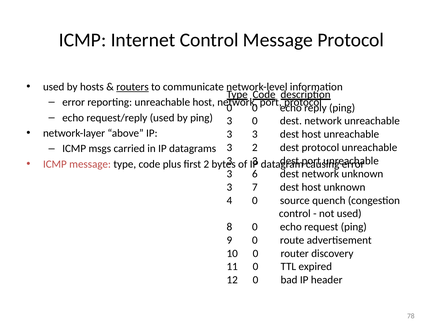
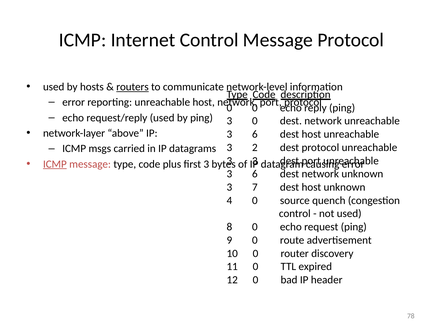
3 at (255, 134): 3 -> 6
ICMP at (55, 164) underline: none -> present
first 2: 2 -> 3
